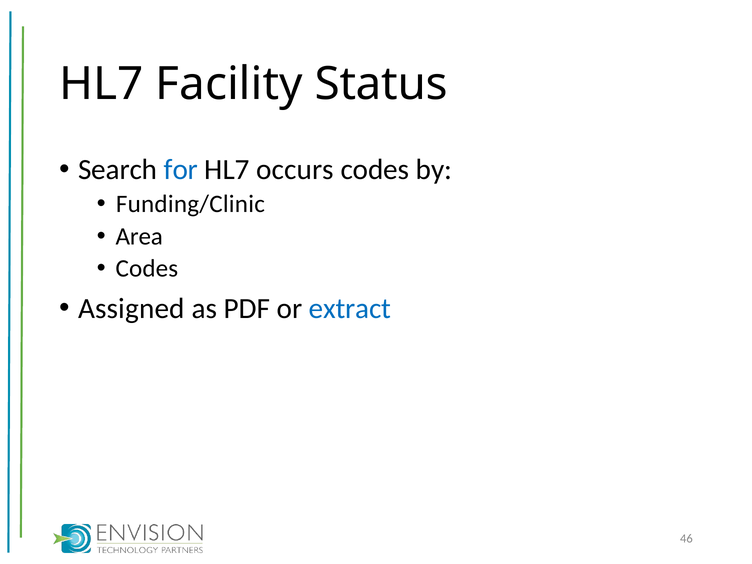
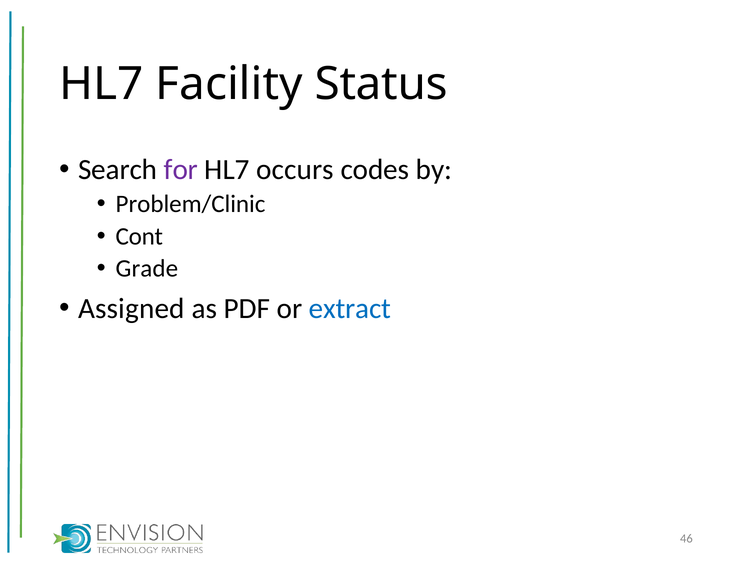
for colour: blue -> purple
Funding/Clinic: Funding/Clinic -> Problem/Clinic
Area: Area -> Cont
Codes at (147, 269): Codes -> Grade
